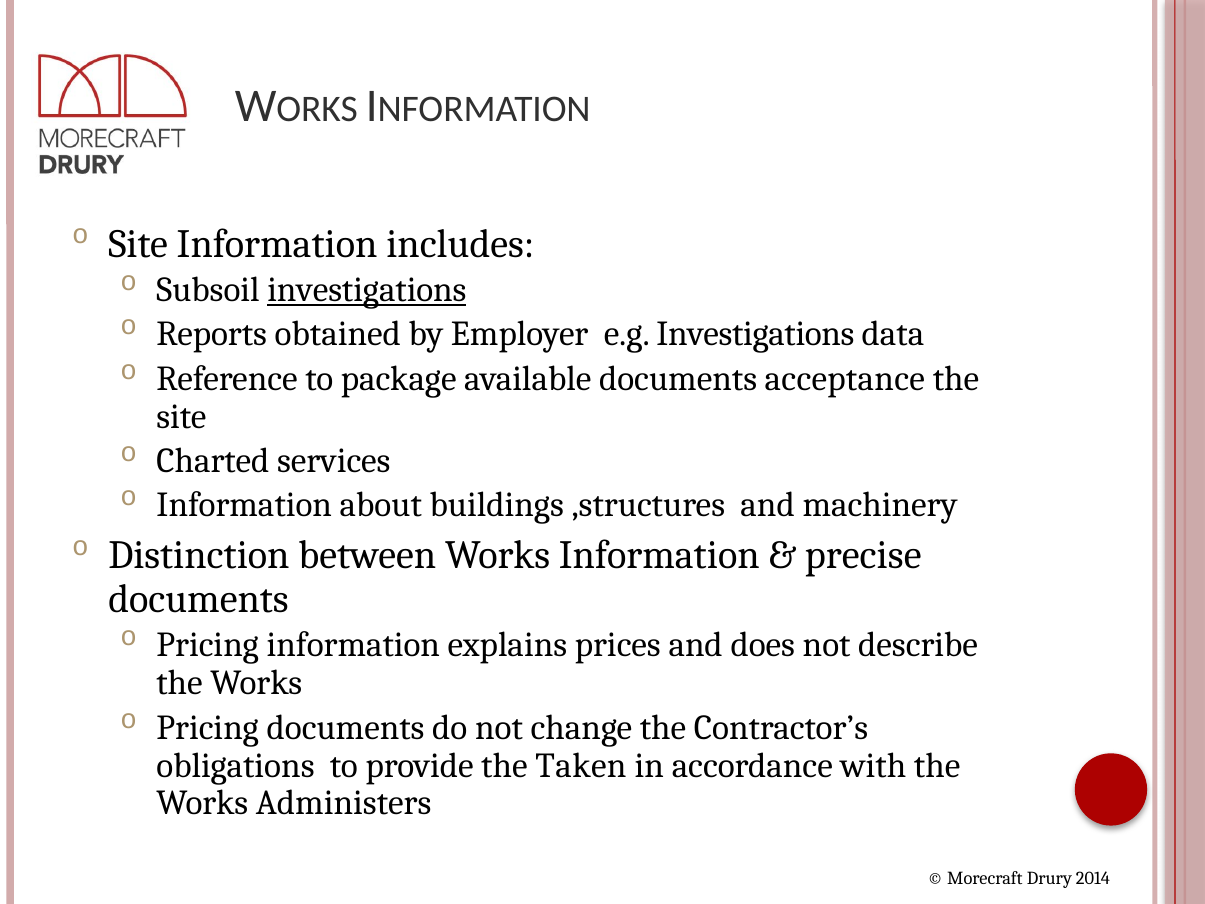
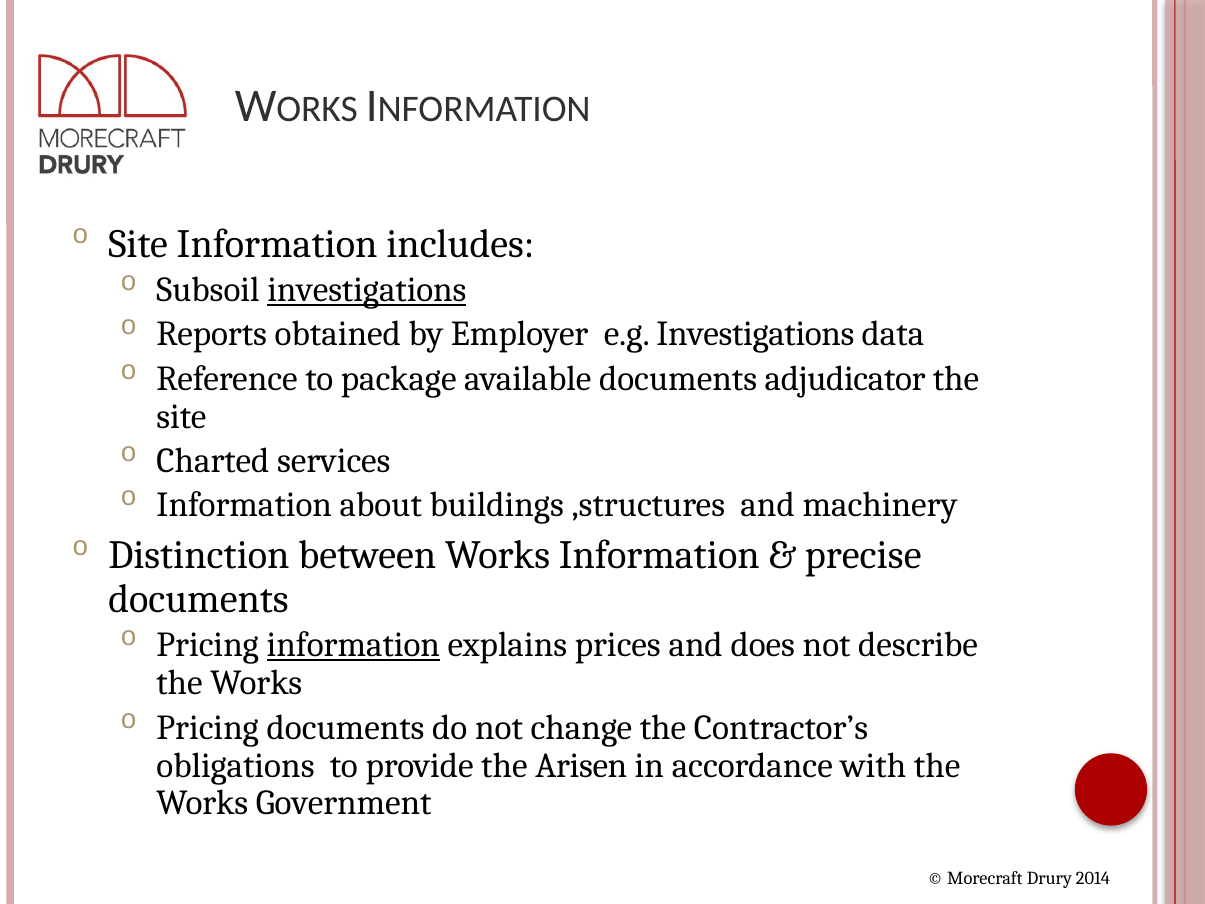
acceptance: acceptance -> adjudicator
information at (353, 645) underline: none -> present
Taken: Taken -> Arisen
Administers: Administers -> Government
